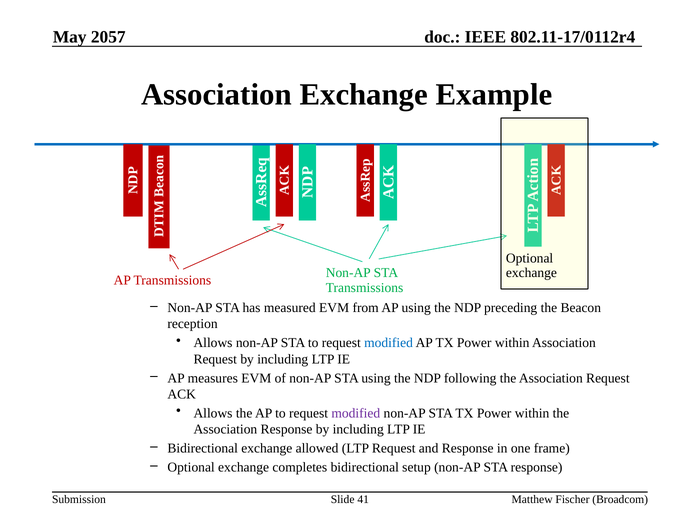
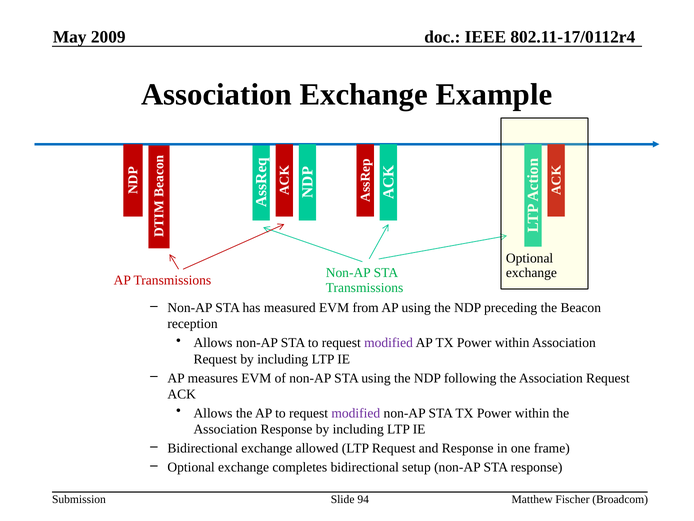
2057: 2057 -> 2009
modified at (389, 343) colour: blue -> purple
41: 41 -> 94
